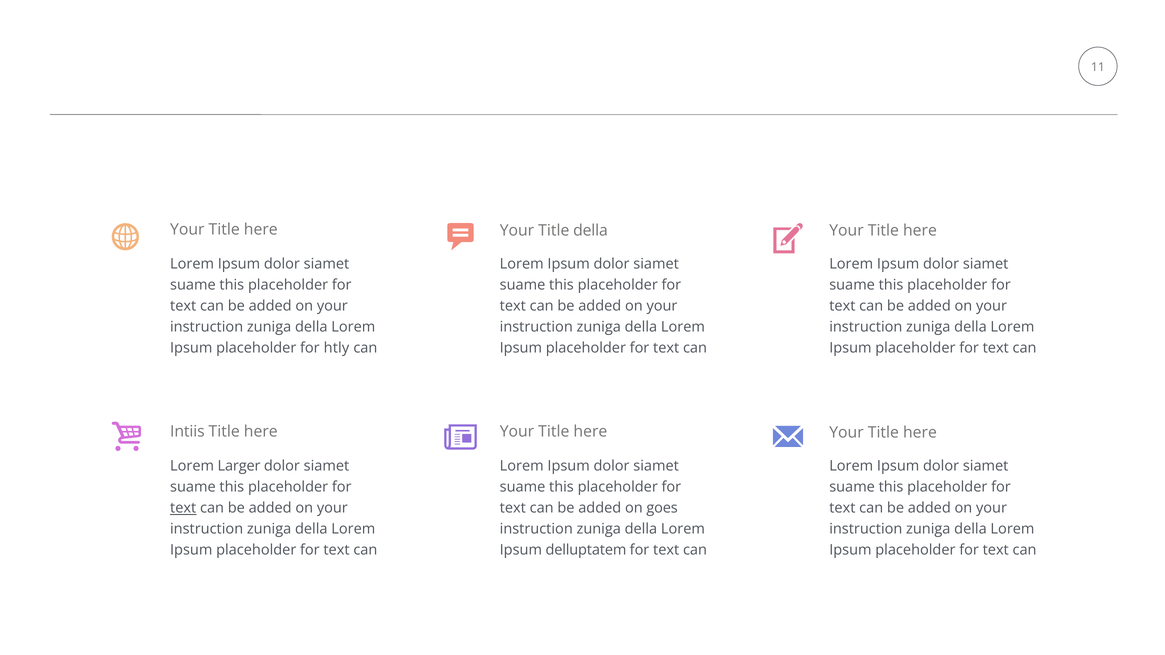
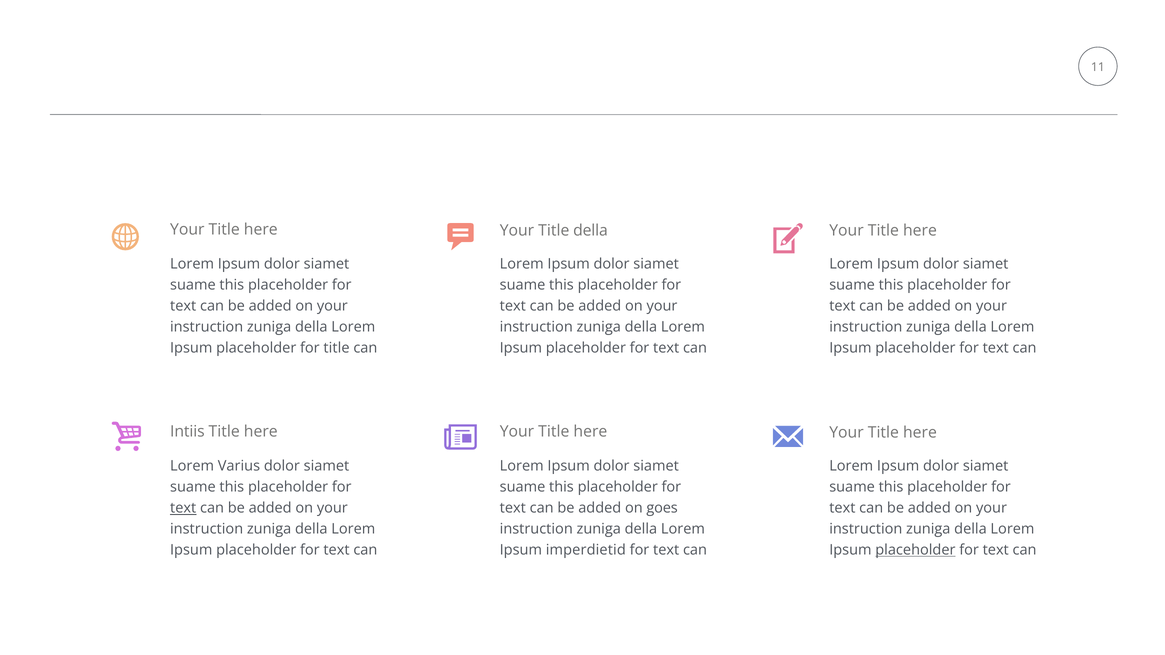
for htly: htly -> title
Larger: Larger -> Varius
delluptatem: delluptatem -> imperdietid
placeholder at (915, 550) underline: none -> present
